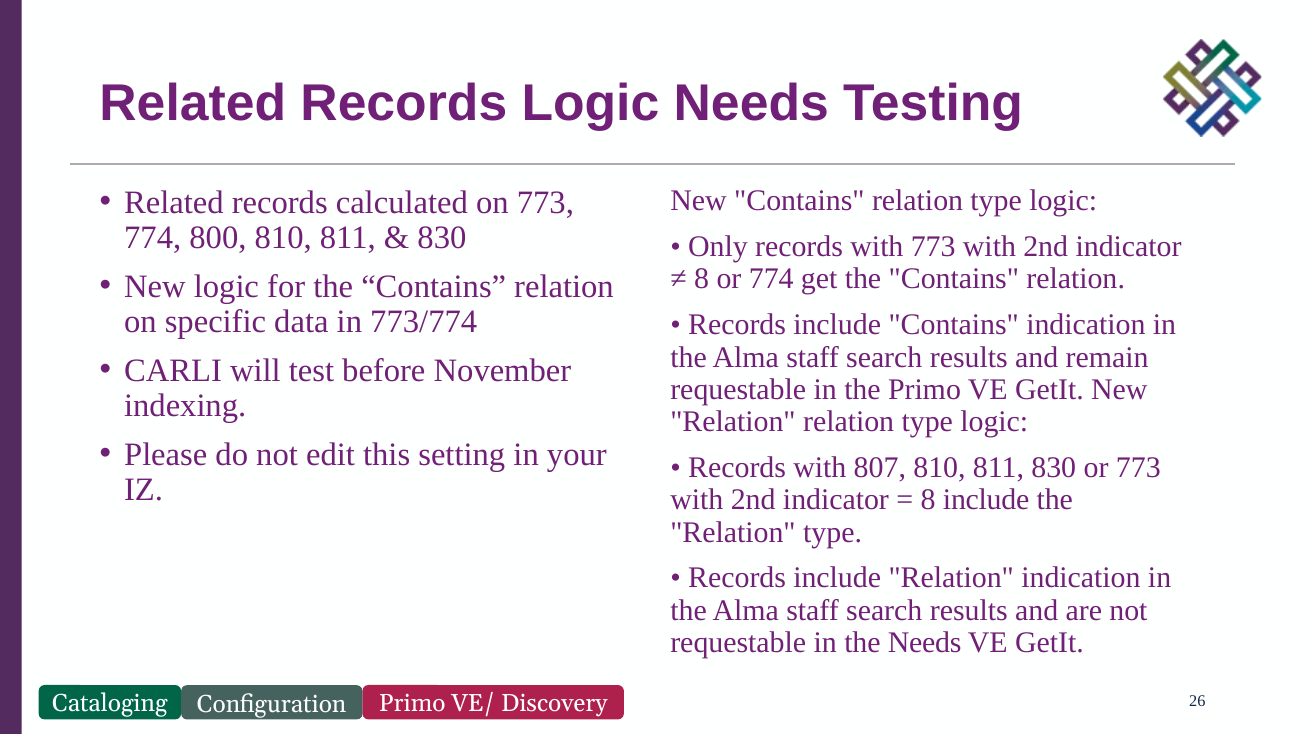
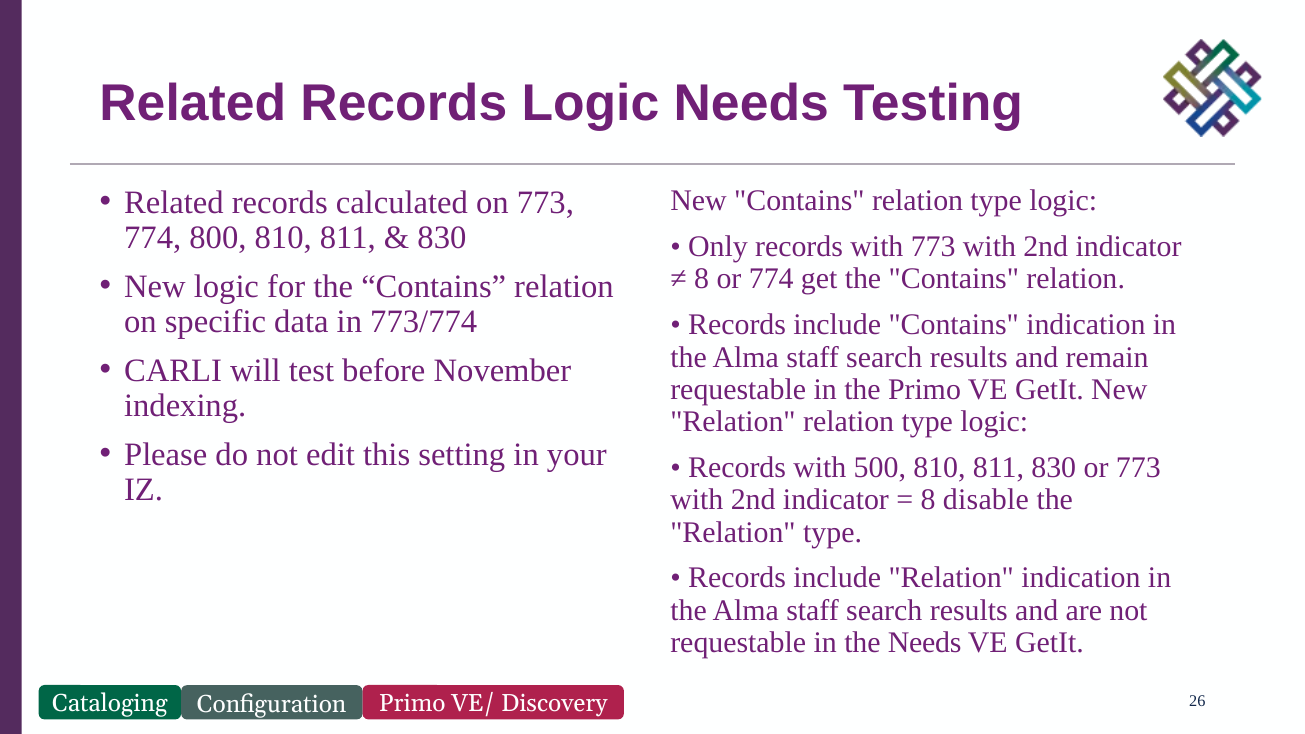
807: 807 -> 500
8 include: include -> disable
